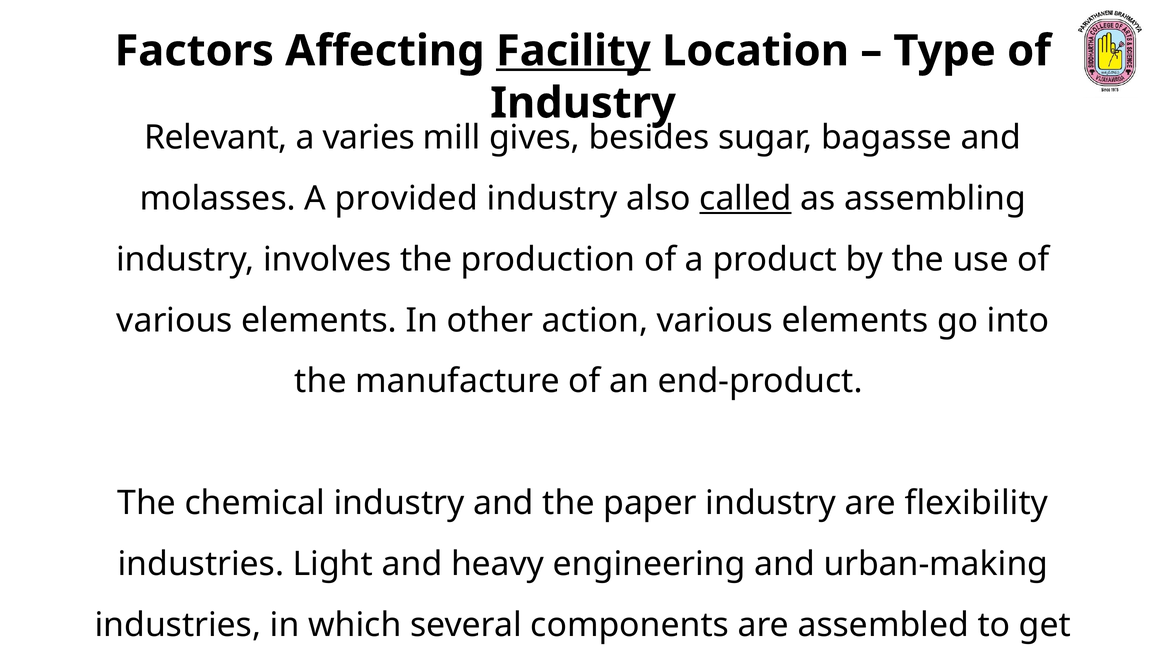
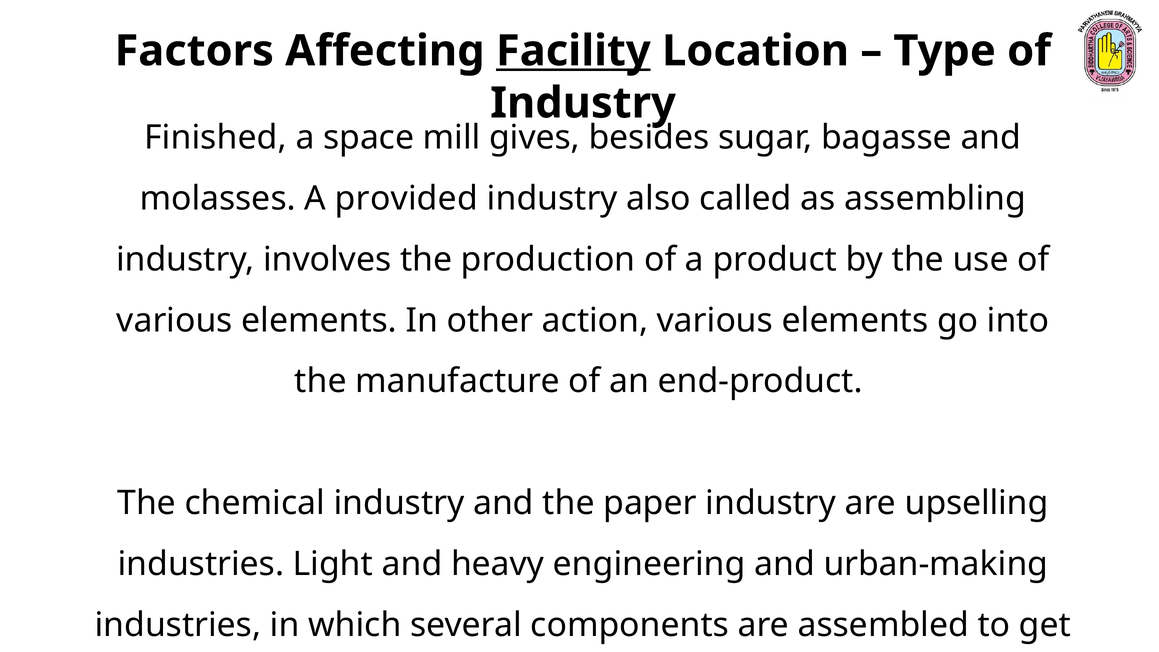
Relevant: Relevant -> Finished
varies: varies -> space
called underline: present -> none
flexibility: flexibility -> upselling
